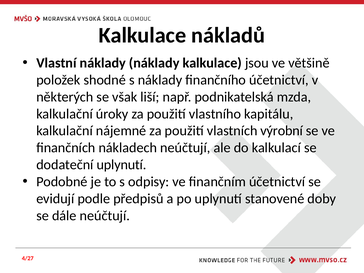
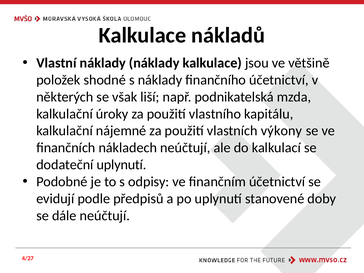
výrobní: výrobní -> výkony
